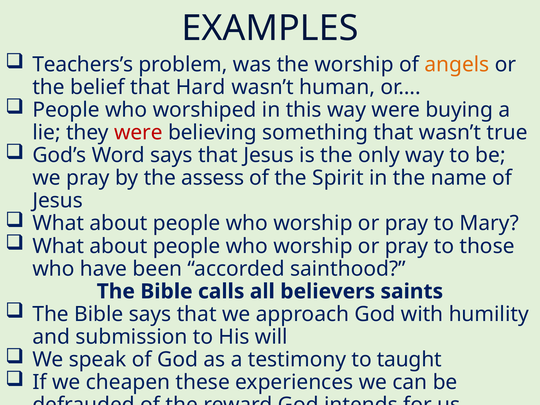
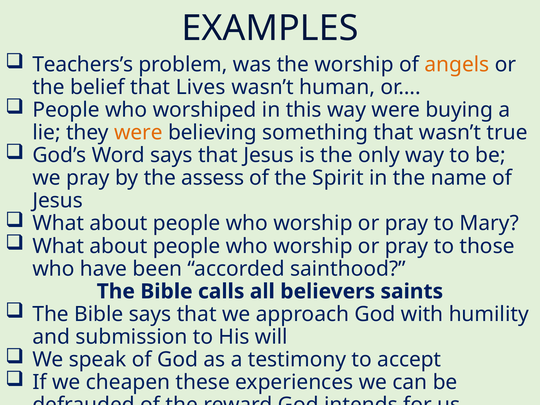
Hard: Hard -> Lives
were at (138, 133) colour: red -> orange
taught: taught -> accept
